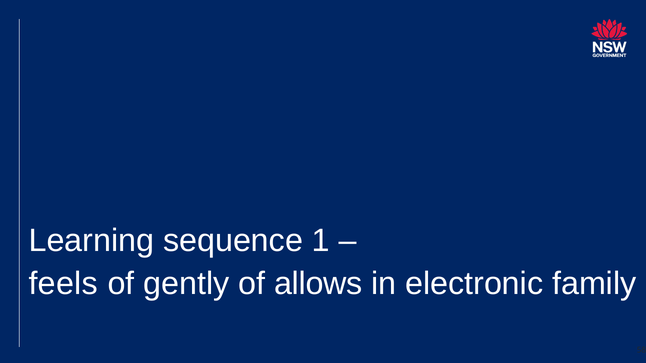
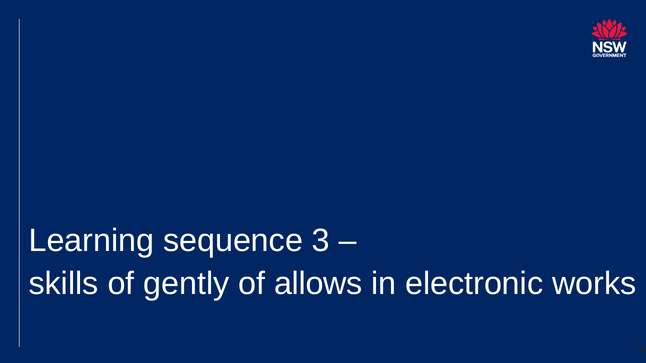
1: 1 -> 3
feels: feels -> skills
family: family -> works
